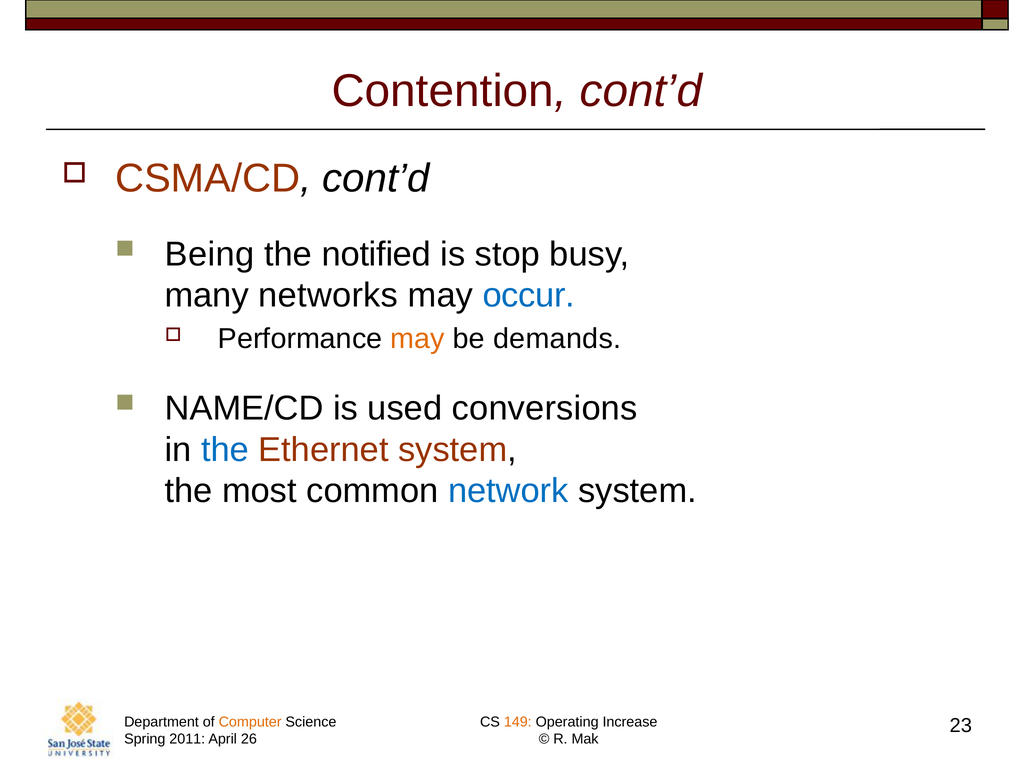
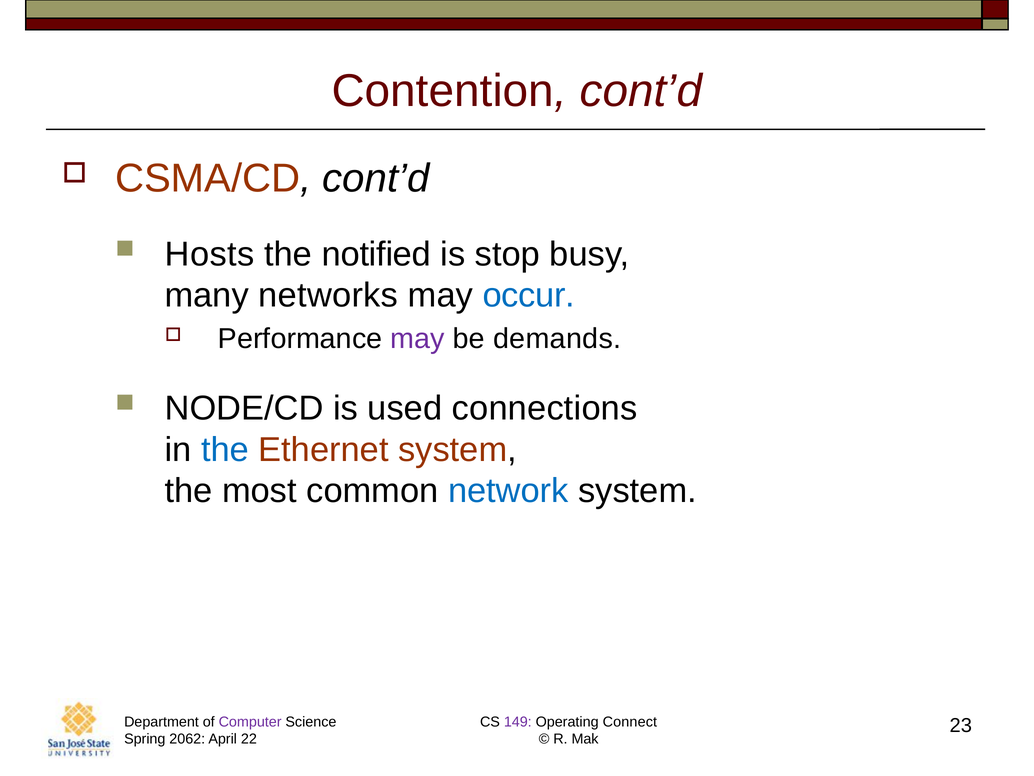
Being: Being -> Hosts
may at (418, 339) colour: orange -> purple
NAME/CD: NAME/CD -> NODE/CD
conversions: conversions -> connections
Computer colour: orange -> purple
149 colour: orange -> purple
Increase: Increase -> Connect
2011: 2011 -> 2062
26: 26 -> 22
